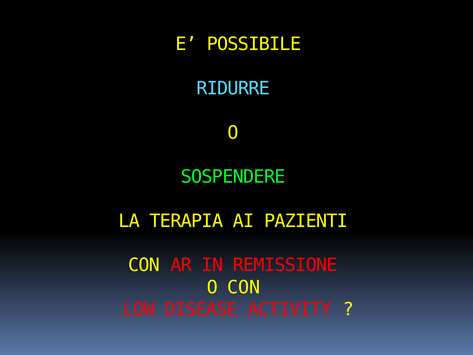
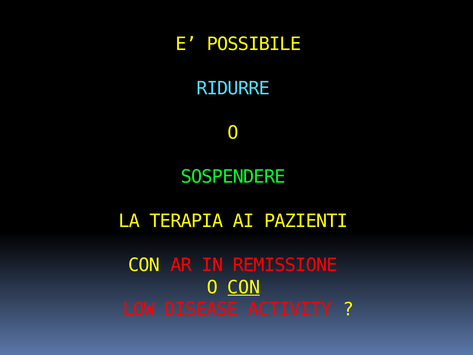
CON at (244, 287) underline: none -> present
